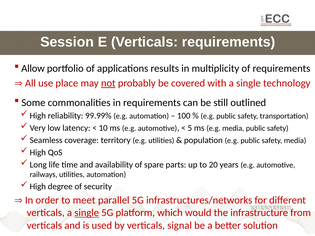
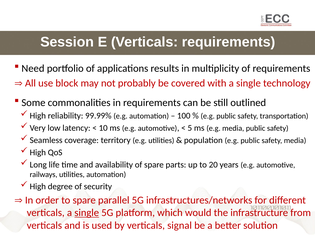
Allow: Allow -> Need
place: place -> block
not underline: present -> none
to meet: meet -> spare
